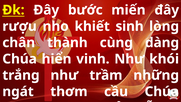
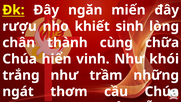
bước: bước -> ngăn
dàng: dàng -> chữa
